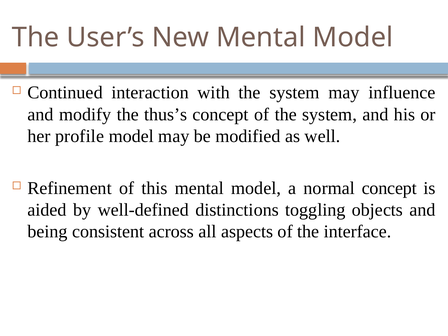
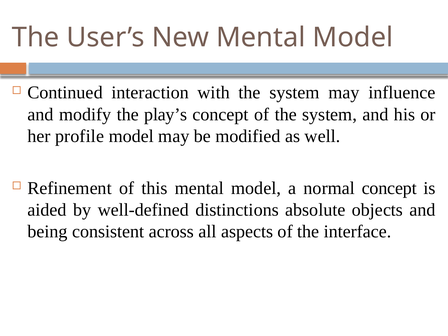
thus’s: thus’s -> play’s
toggling: toggling -> absolute
